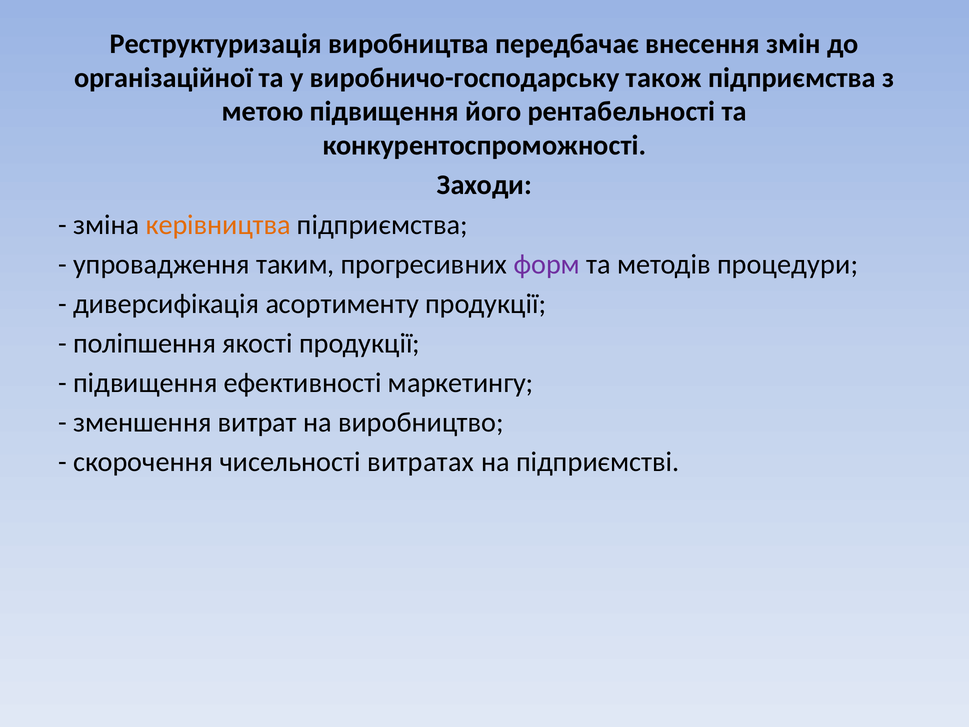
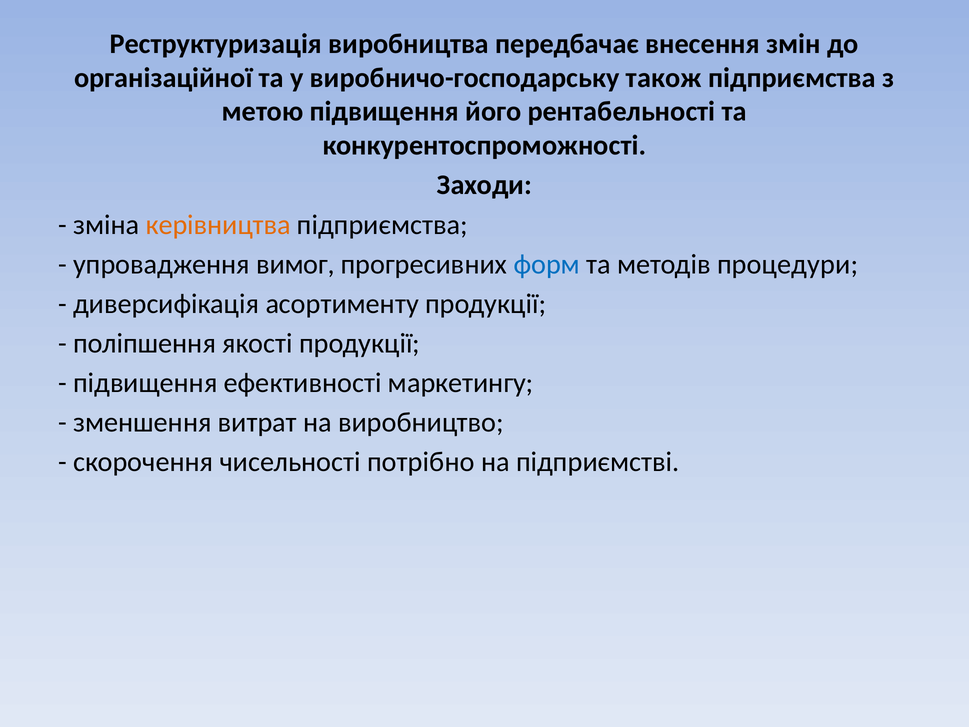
таким: таким -> вимог
форм colour: purple -> blue
витратах: витратах -> потрібно
